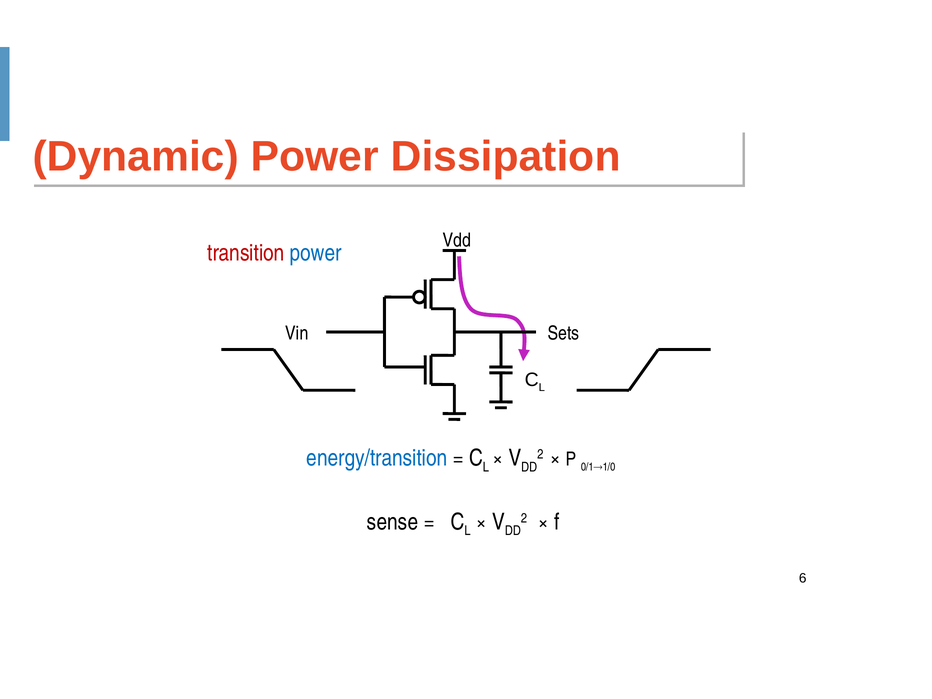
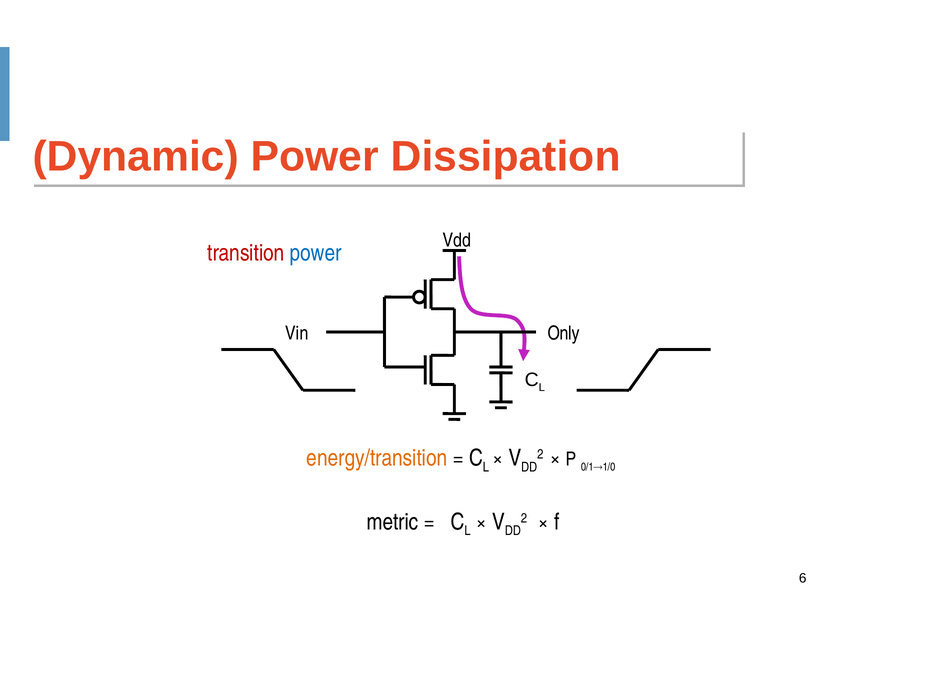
Sets: Sets -> Only
energy/transition colour: blue -> orange
sense: sense -> metric
